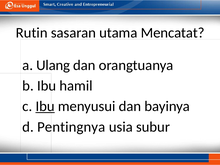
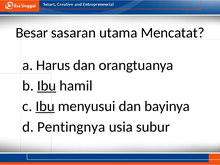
Rutin: Rutin -> Besar
Ulang: Ulang -> Harus
Ibu at (47, 86) underline: none -> present
